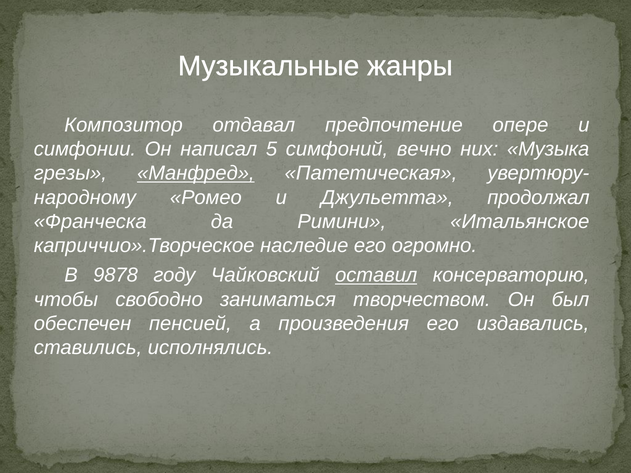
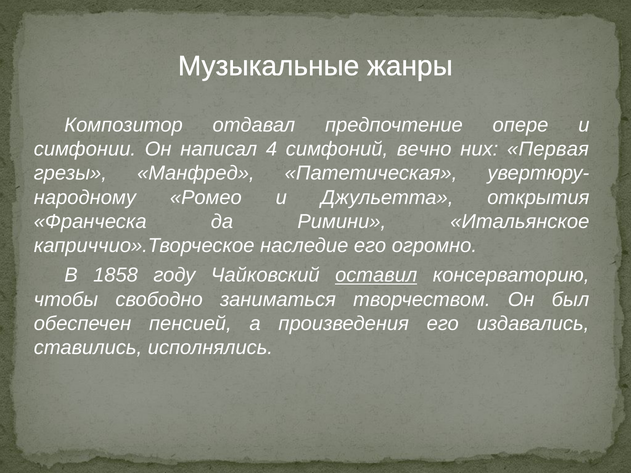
5: 5 -> 4
Музыка: Музыка -> Первая
Манфред underline: present -> none
продолжал: продолжал -> открытия
9878: 9878 -> 1858
